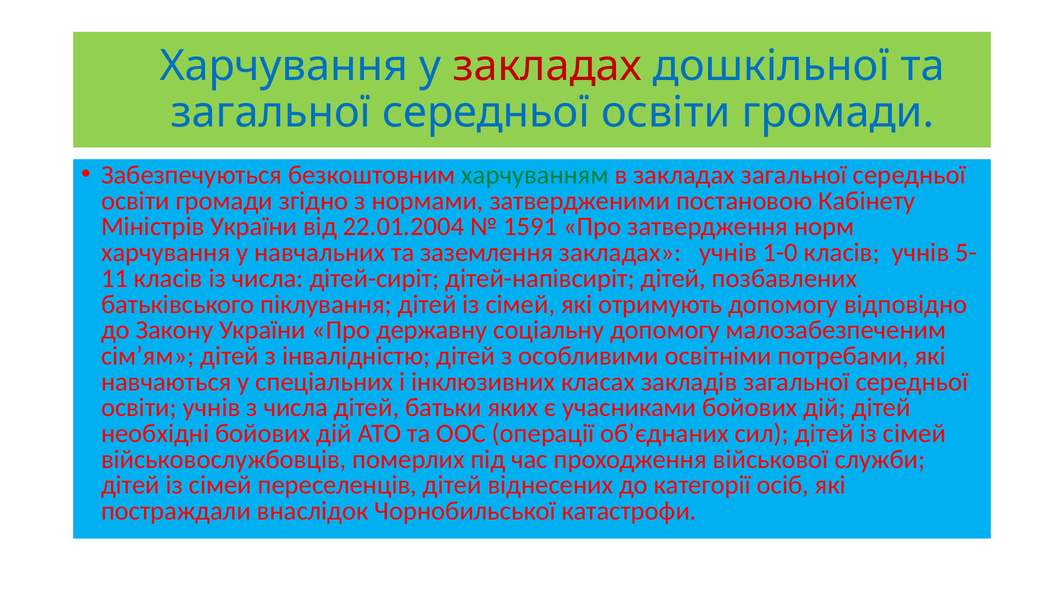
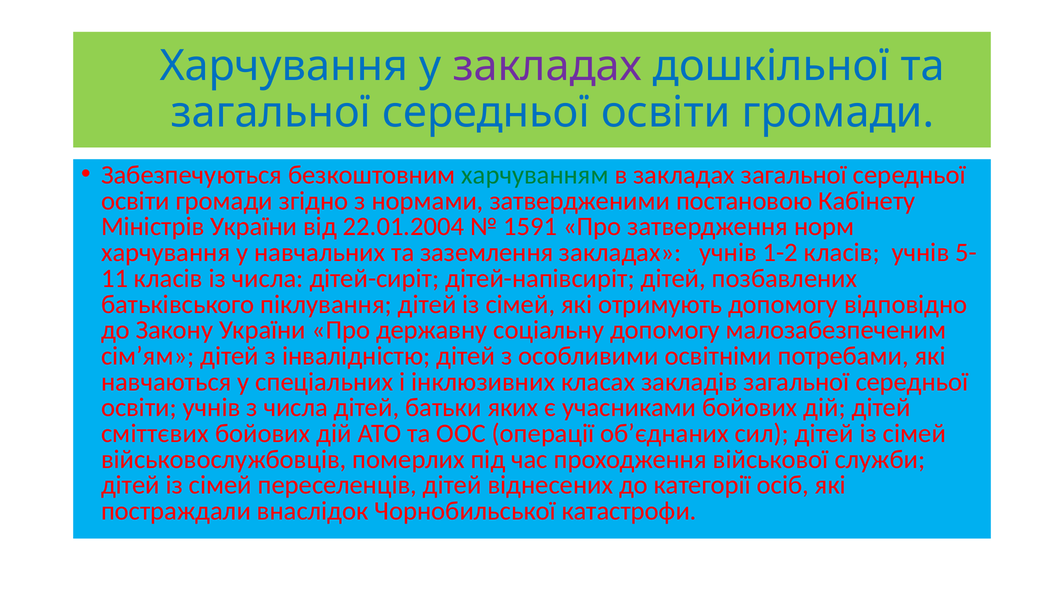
закладах at (547, 66) colour: red -> purple
1-0: 1-0 -> 1-2
необхідні: необхідні -> сміттєвих
